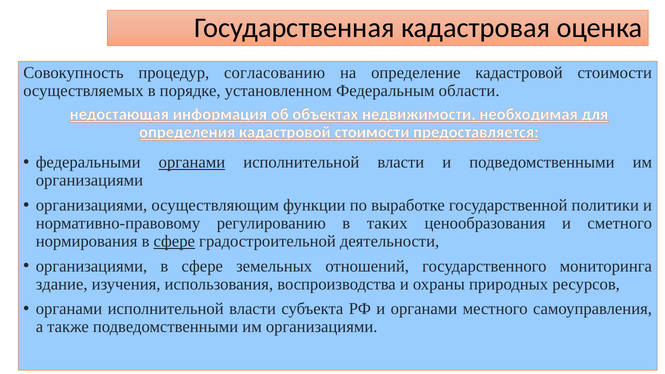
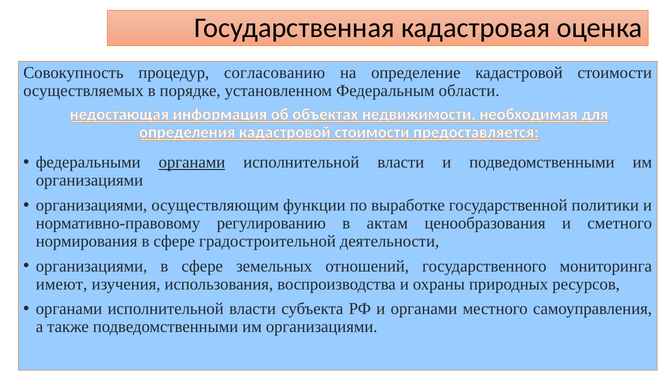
таких: таких -> актам
сфере at (174, 241) underline: present -> none
здание: здание -> имеют
